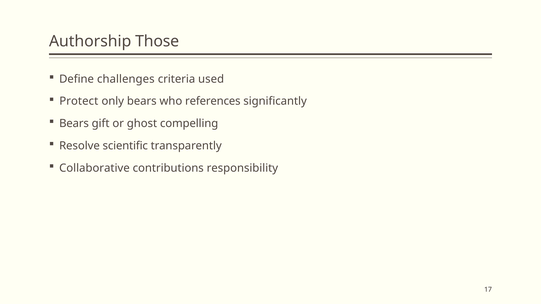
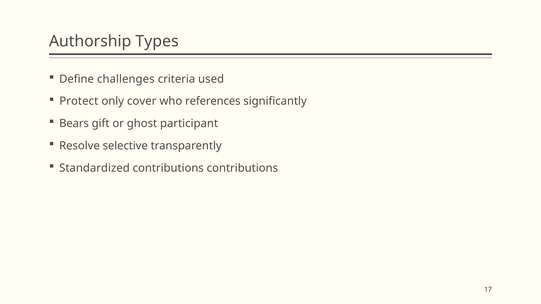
Those: Those -> Types
only bears: bears -> cover
compelling: compelling -> participant
scientific: scientific -> selective
Collaborative: Collaborative -> Standardized
contributions responsibility: responsibility -> contributions
